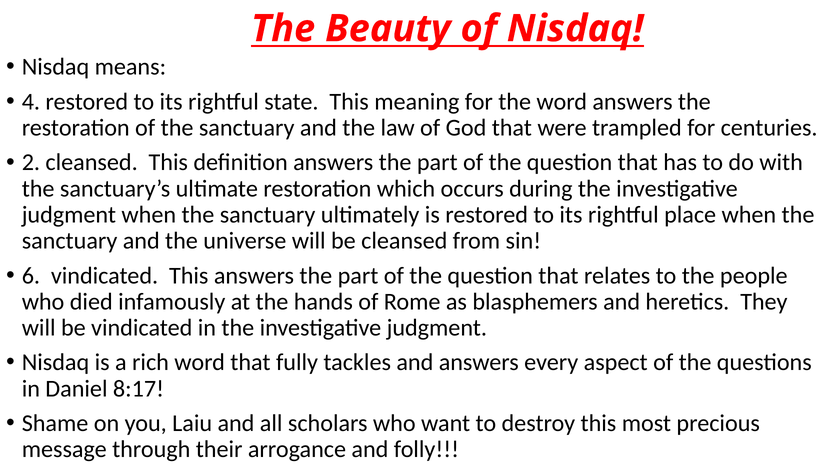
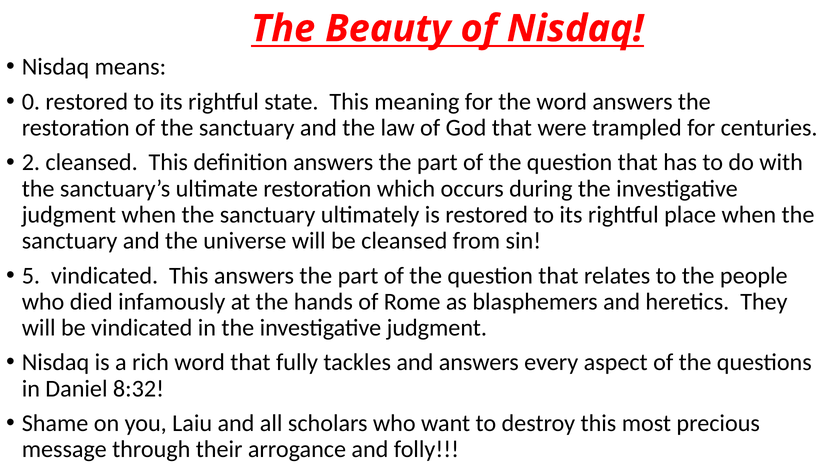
4: 4 -> 0
6: 6 -> 5
8:17: 8:17 -> 8:32
